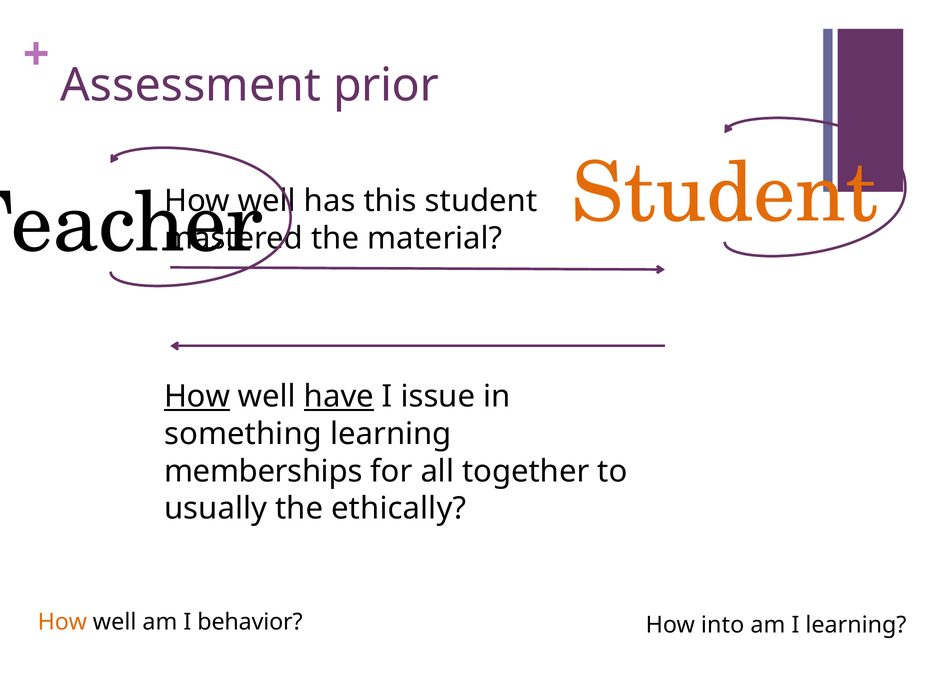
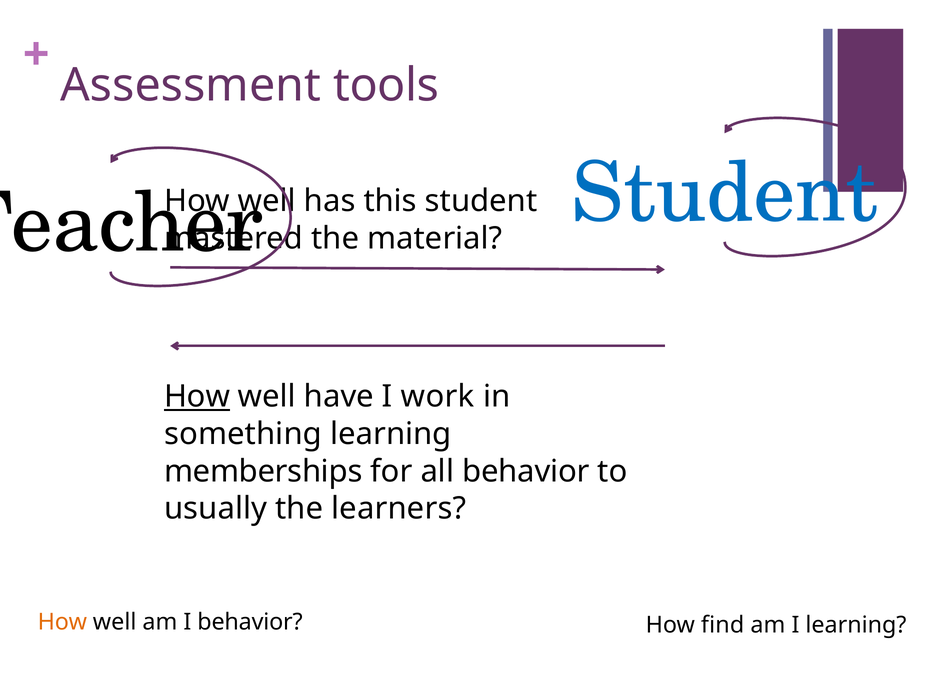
prior: prior -> tools
Student at (725, 194) colour: orange -> blue
have underline: present -> none
issue: issue -> work
all together: together -> behavior
ethically: ethically -> learners
into: into -> find
